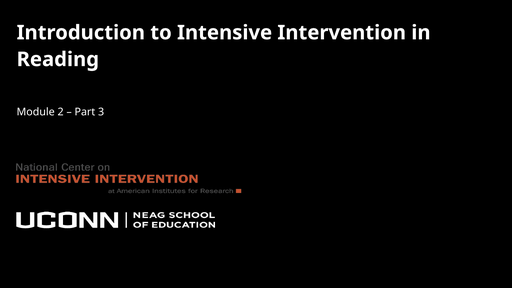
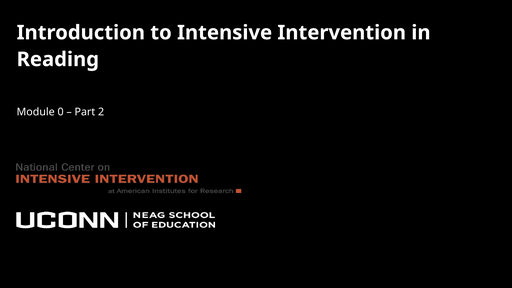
2: 2 -> 0
3: 3 -> 2
